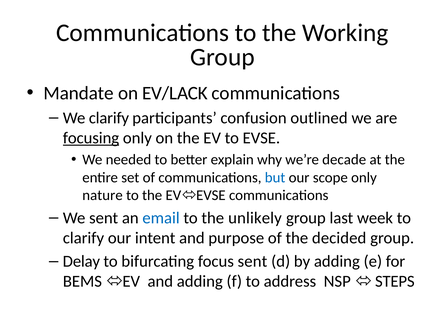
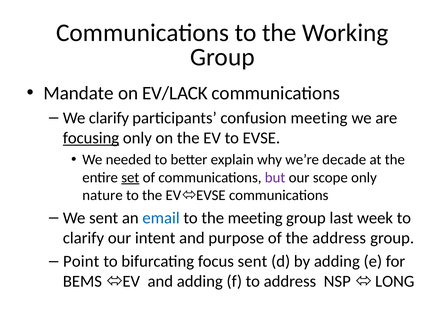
confusion outlined: outlined -> meeting
set underline: none -> present
but colour: blue -> purple
the unlikely: unlikely -> meeting
the decided: decided -> address
Delay: Delay -> Point
STEPS: STEPS -> LONG
